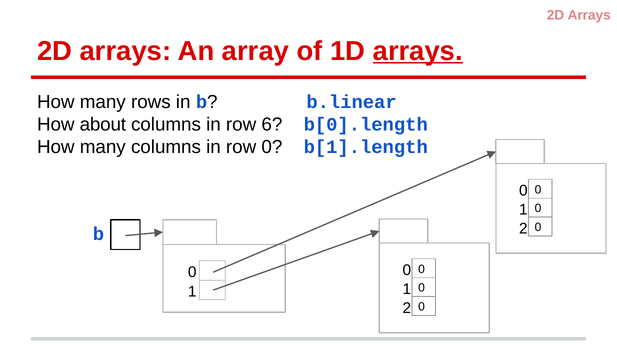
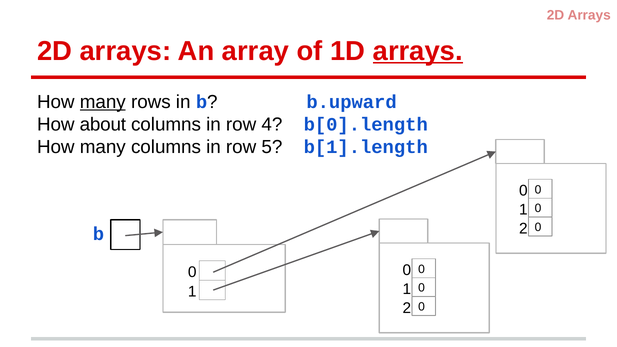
many at (103, 102) underline: none -> present
b.linear: b.linear -> b.upward
6: 6 -> 4
row 0: 0 -> 5
